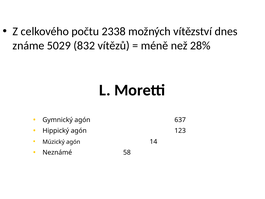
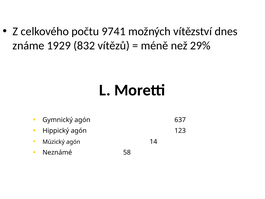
2338: 2338 -> 9741
5029: 5029 -> 1929
28%: 28% -> 29%
